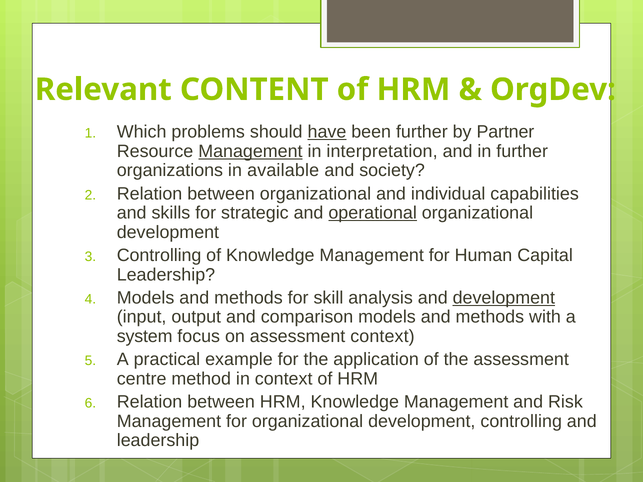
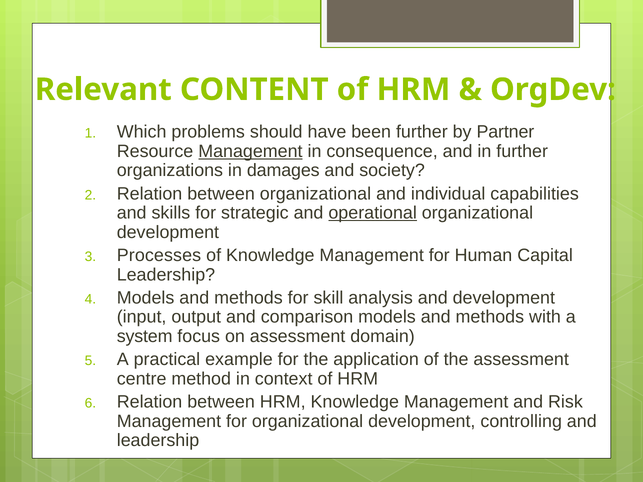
have underline: present -> none
interpretation: interpretation -> consequence
available: available -> damages
Controlling at (159, 256): Controlling -> Processes
development at (504, 298) underline: present -> none
assessment context: context -> domain
